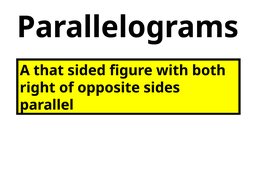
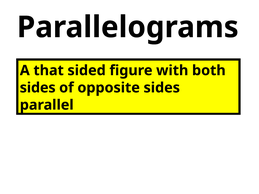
right at (38, 88): right -> sides
